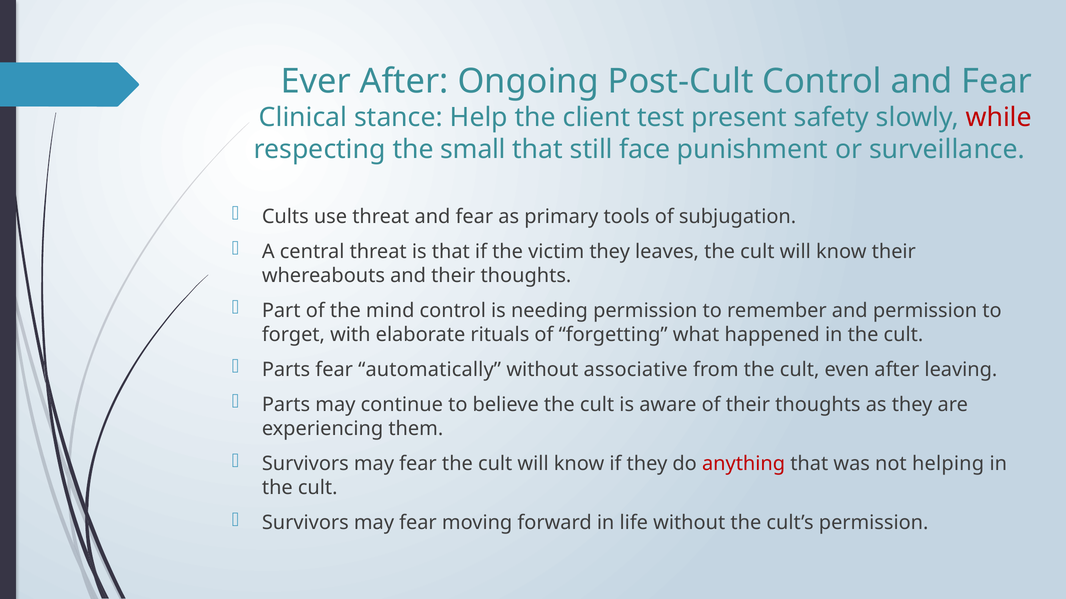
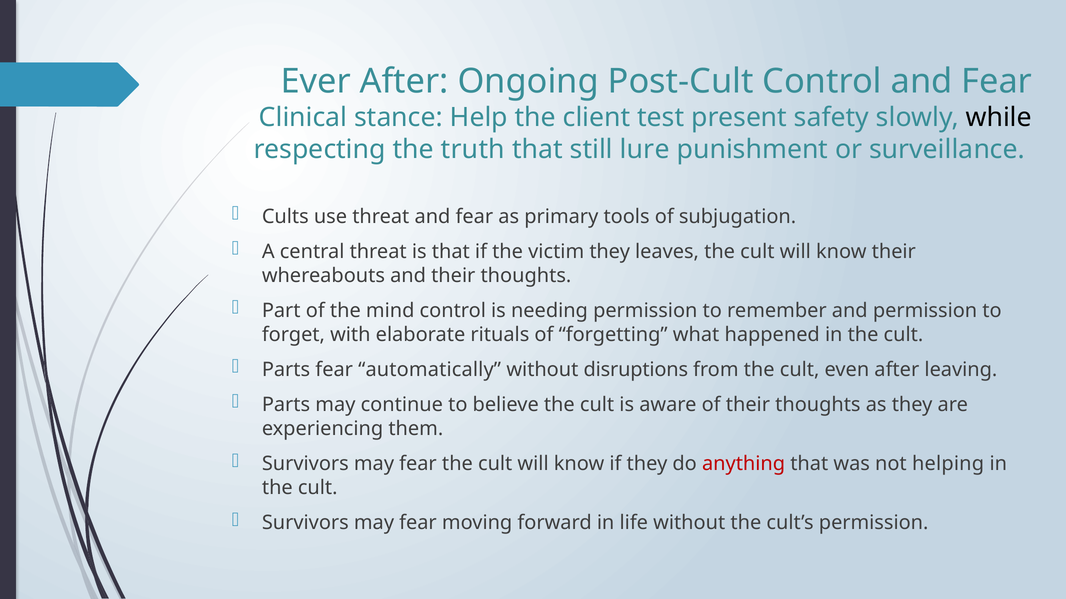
while colour: red -> black
small: small -> truth
face: face -> lure
associative: associative -> disruptions
